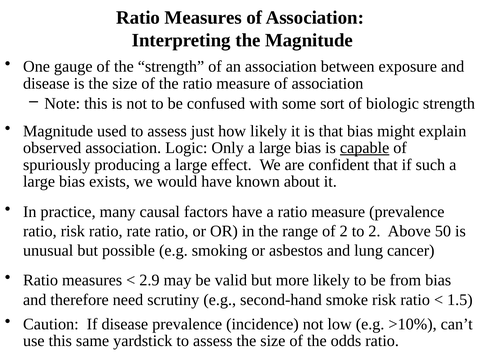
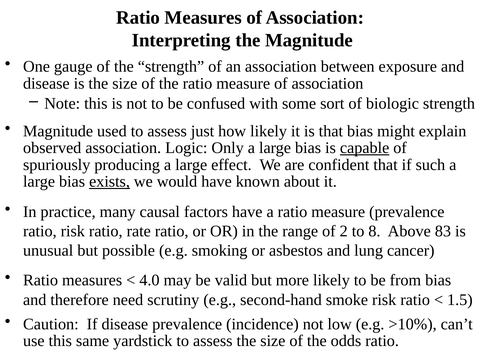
exists underline: none -> present
to 2: 2 -> 8
50: 50 -> 83
2.9: 2.9 -> 4.0
